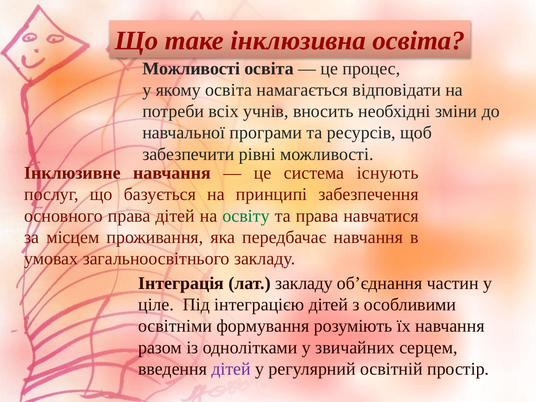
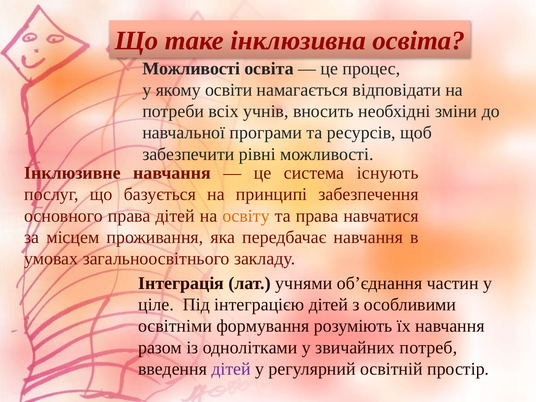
якому освіта: освіта -> освіти
освіту colour: green -> orange
лат закладу: закладу -> учнями
серцем: серцем -> потреб
